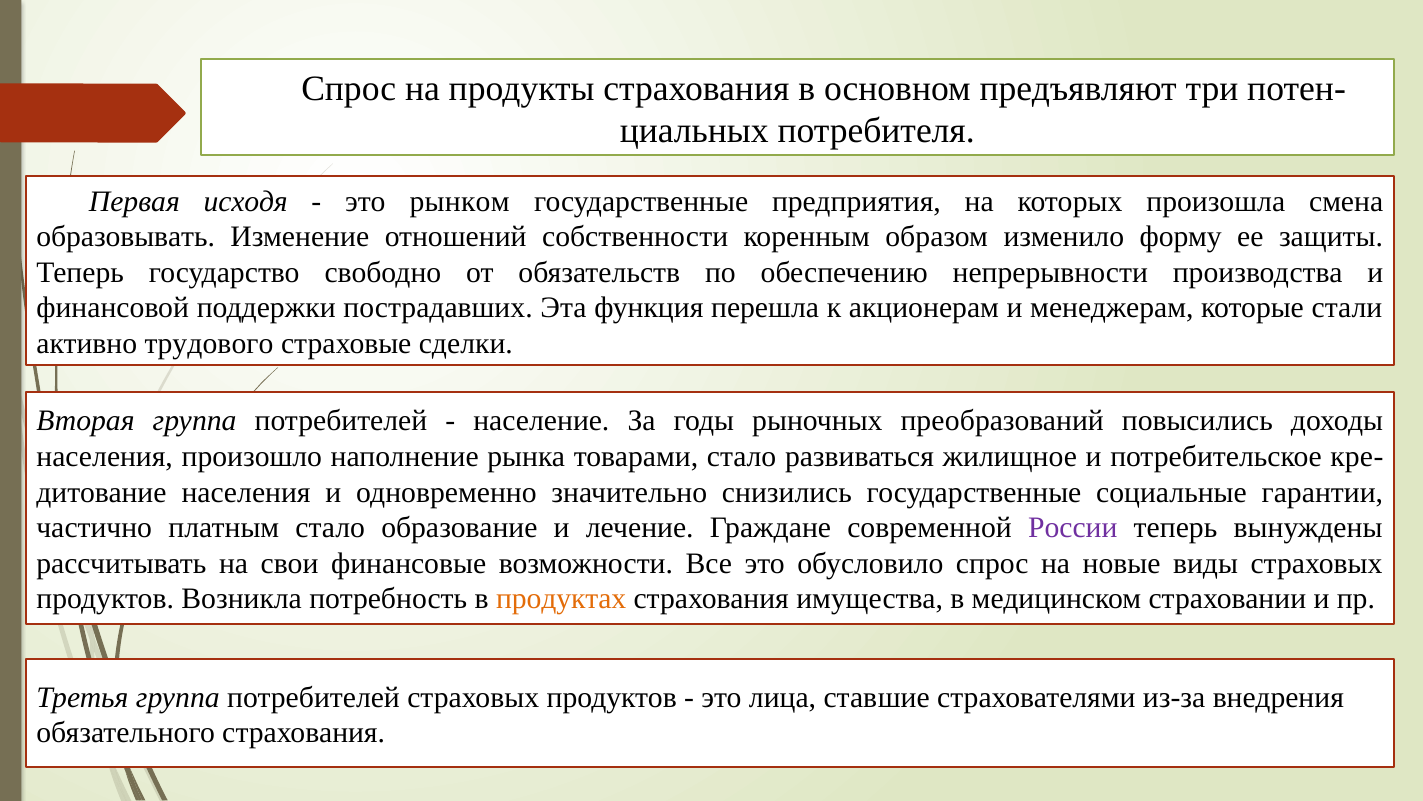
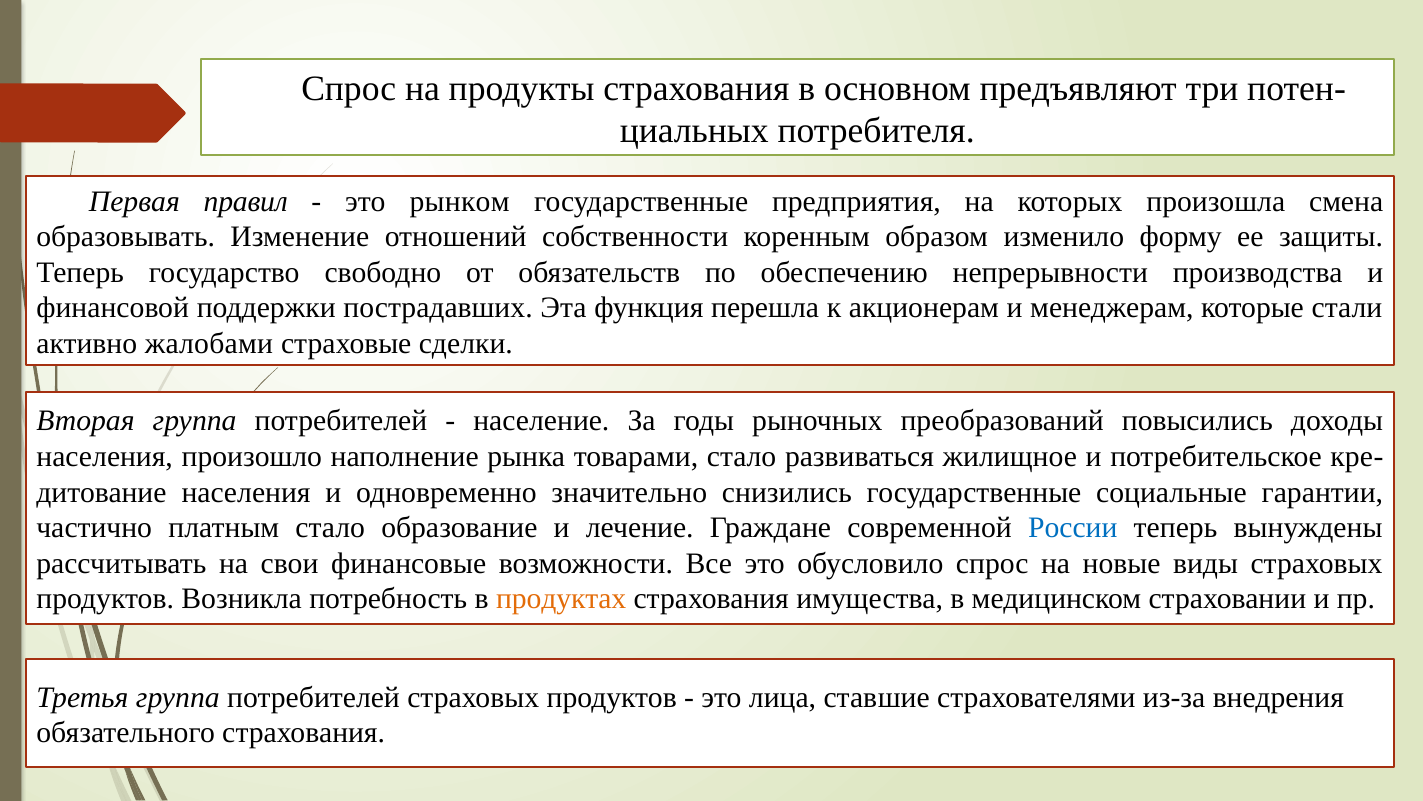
исходя: исходя -> правил
трудового: трудового -> жалобами
России colour: purple -> blue
